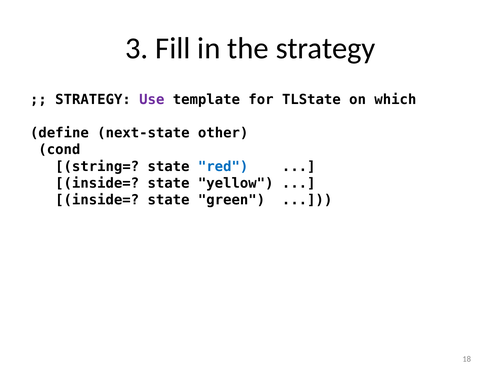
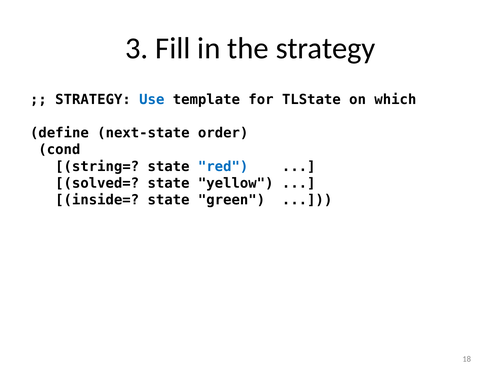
Use colour: purple -> blue
other: other -> order
inside= at (97, 183): inside= -> solved=
